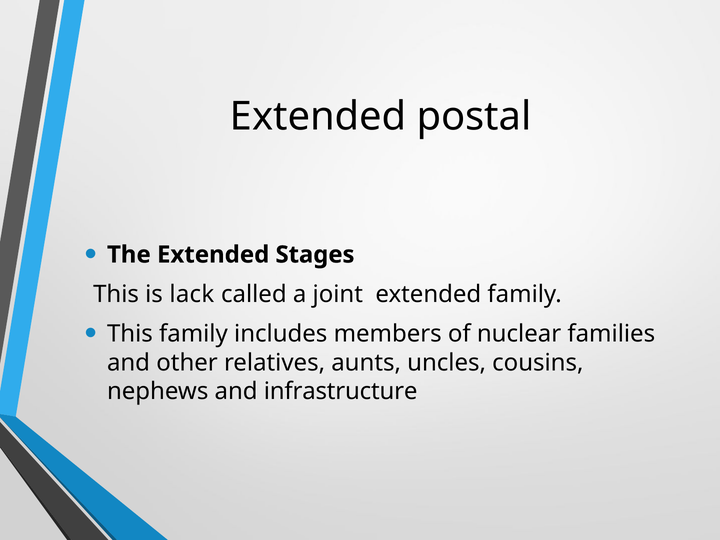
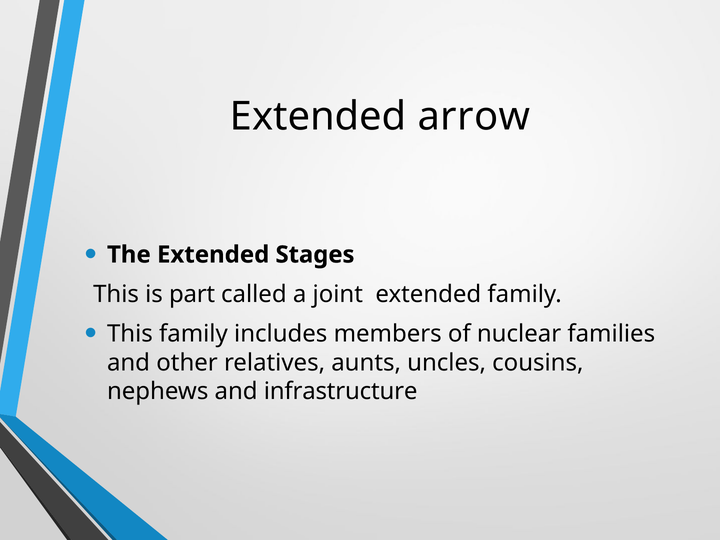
postal: postal -> arrow
lack: lack -> part
